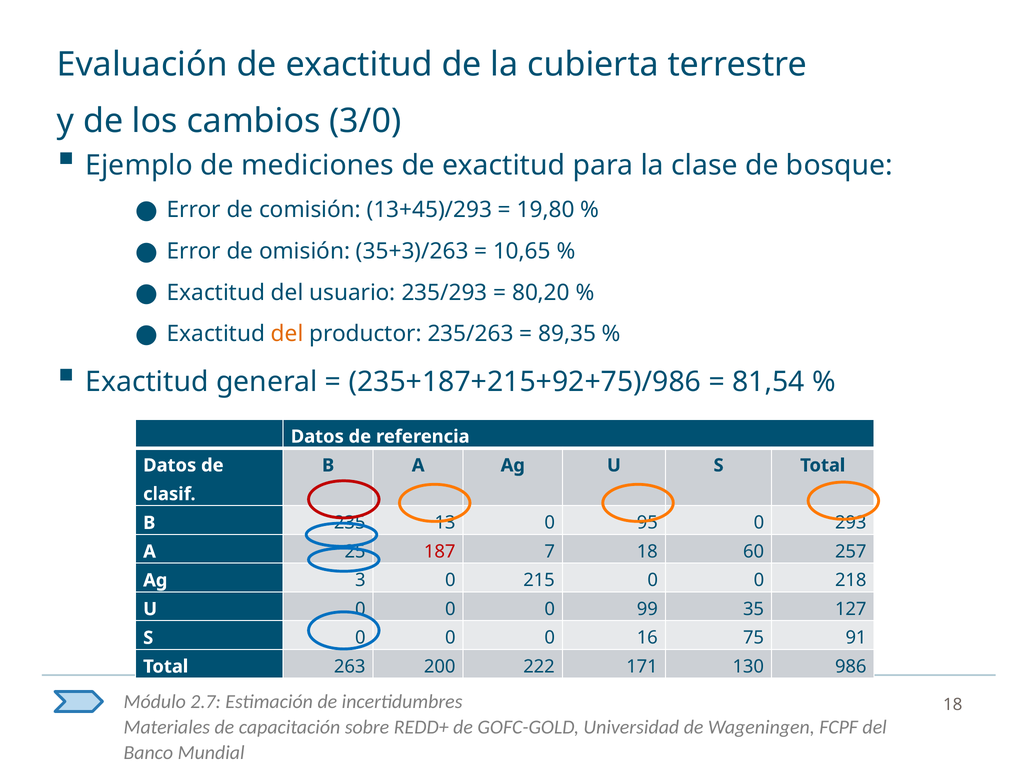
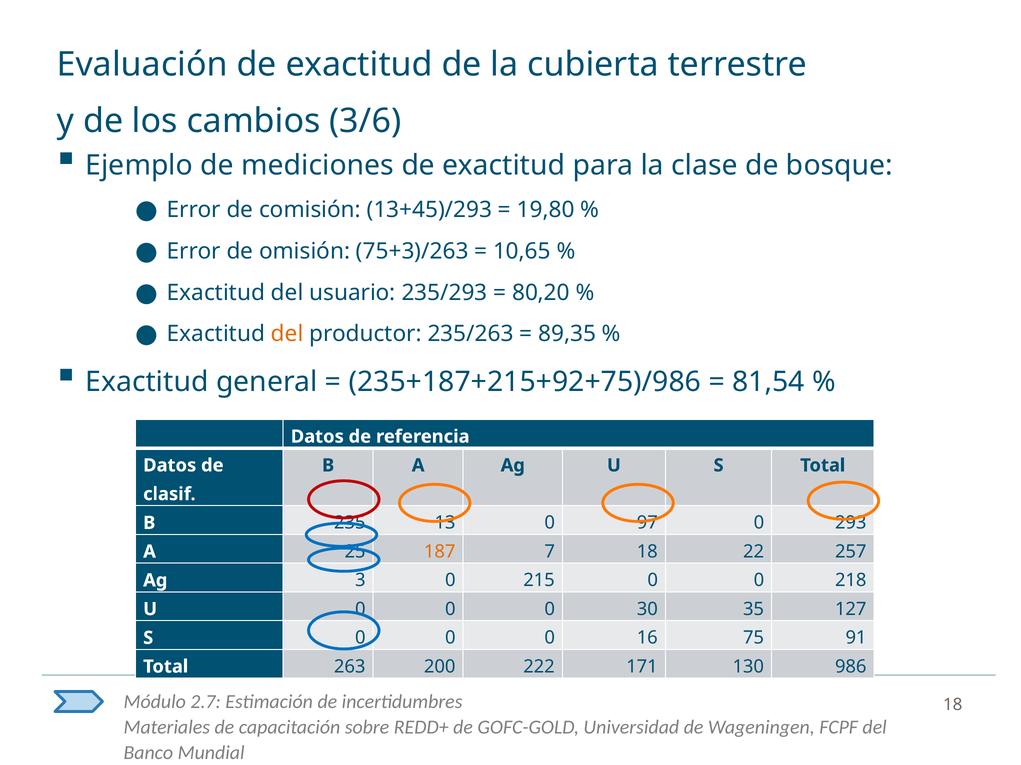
3/0: 3/0 -> 3/6
35+3)/263: 35+3)/263 -> 75+3)/263
95: 95 -> 97
187 colour: red -> orange
60: 60 -> 22
99: 99 -> 30
